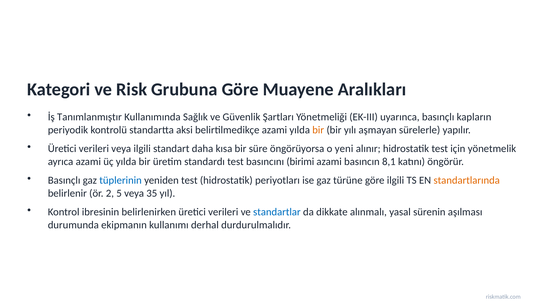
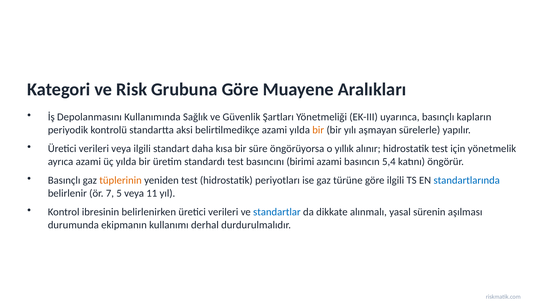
Tanımlanmıştır: Tanımlanmıştır -> Depolanmasını
yeni: yeni -> yıllık
8,1: 8,1 -> 5,4
tüplerinin colour: blue -> orange
standartlarında colour: orange -> blue
2: 2 -> 7
35: 35 -> 11
